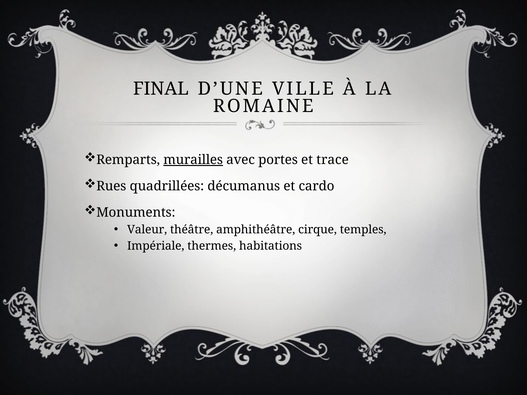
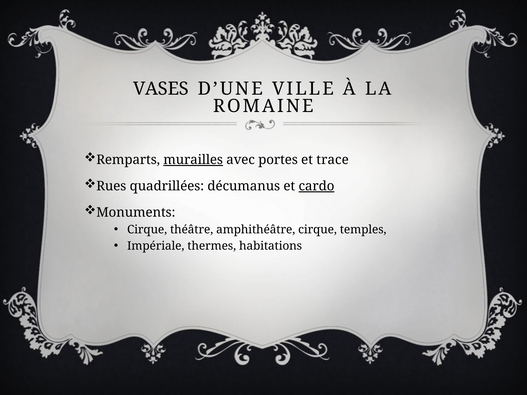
FINAL: FINAL -> VASES
cardo underline: none -> present
Valeur at (147, 230): Valeur -> Cirque
